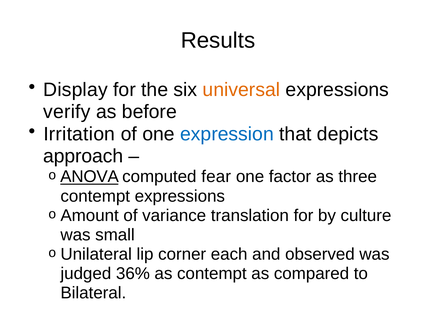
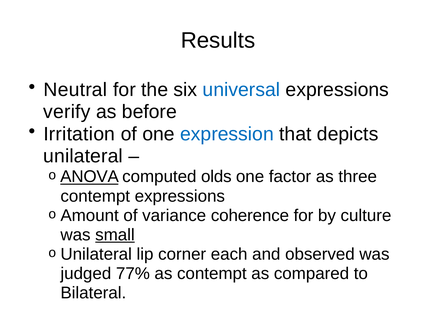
Display: Display -> Neutral
universal colour: orange -> blue
approach at (83, 156): approach -> unilateral
fear: fear -> olds
translation: translation -> coherence
small underline: none -> present
36%: 36% -> 77%
